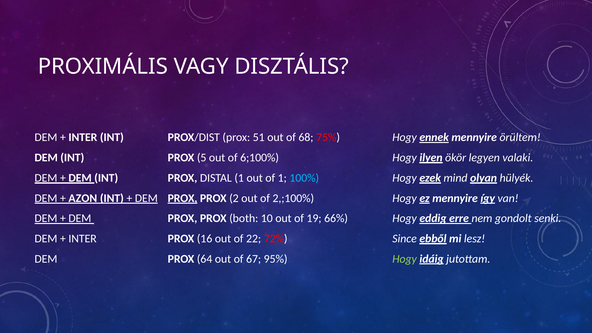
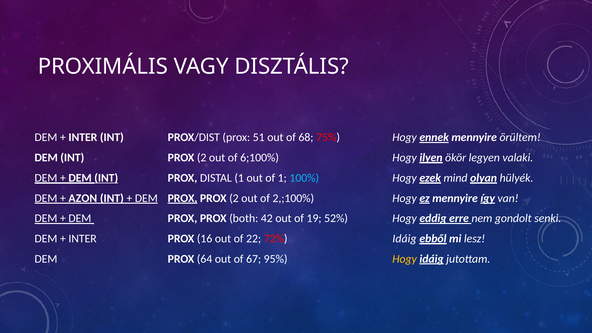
INT PROX 5: 5 -> 2
INT at (106, 178) underline: none -> present
10: 10 -> 42
66%: 66% -> 52%
72% Since: Since -> Idáig
Hogy at (405, 259) colour: light green -> yellow
